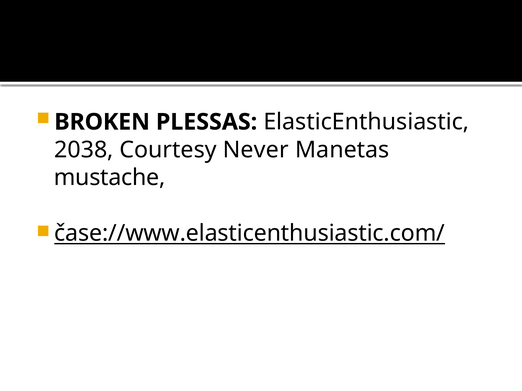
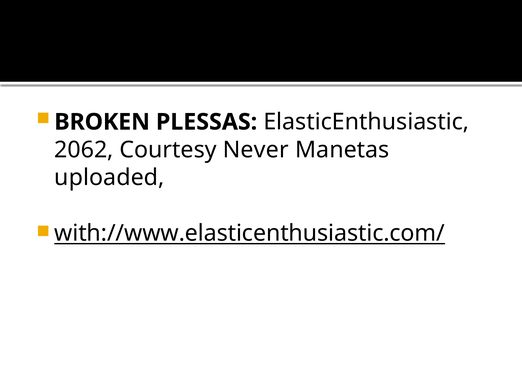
2038: 2038 -> 2062
mustache: mustache -> uploaded
čase://www.elasticenthusiastic.com/: čase://www.elasticenthusiastic.com/ -> with://www.elasticenthusiastic.com/
